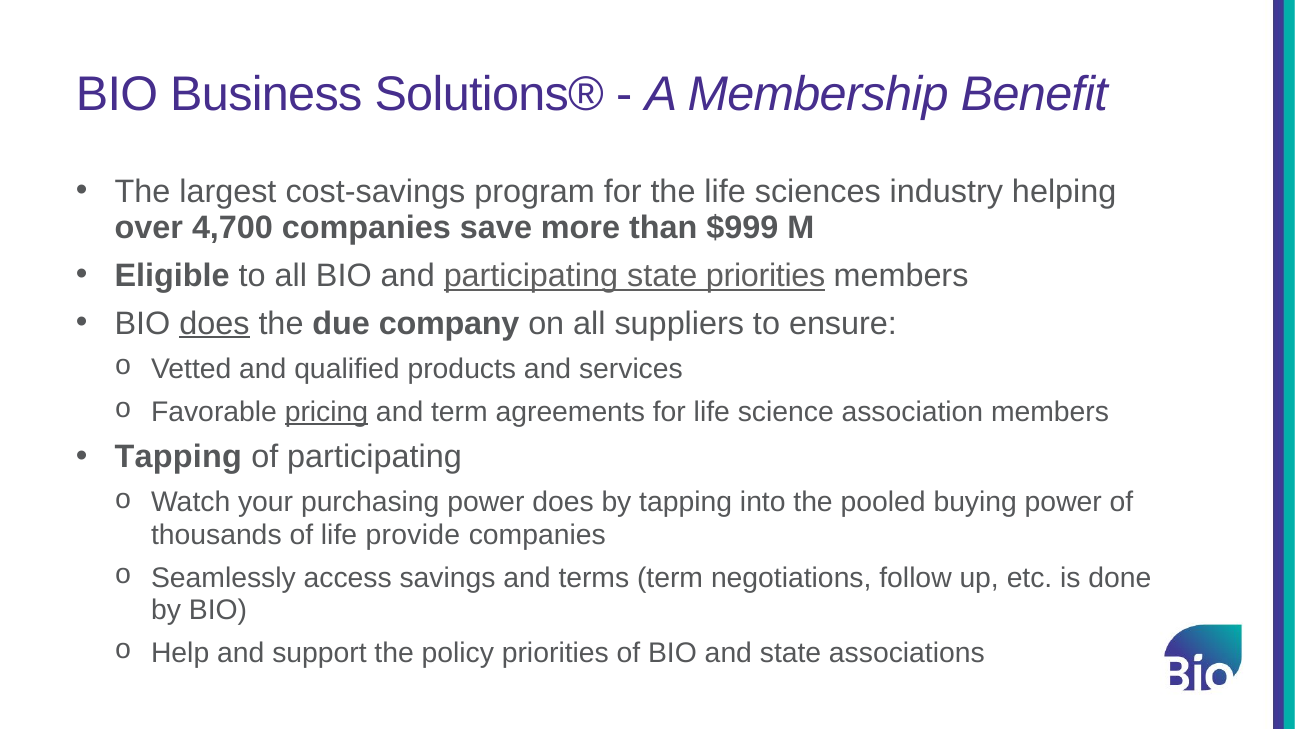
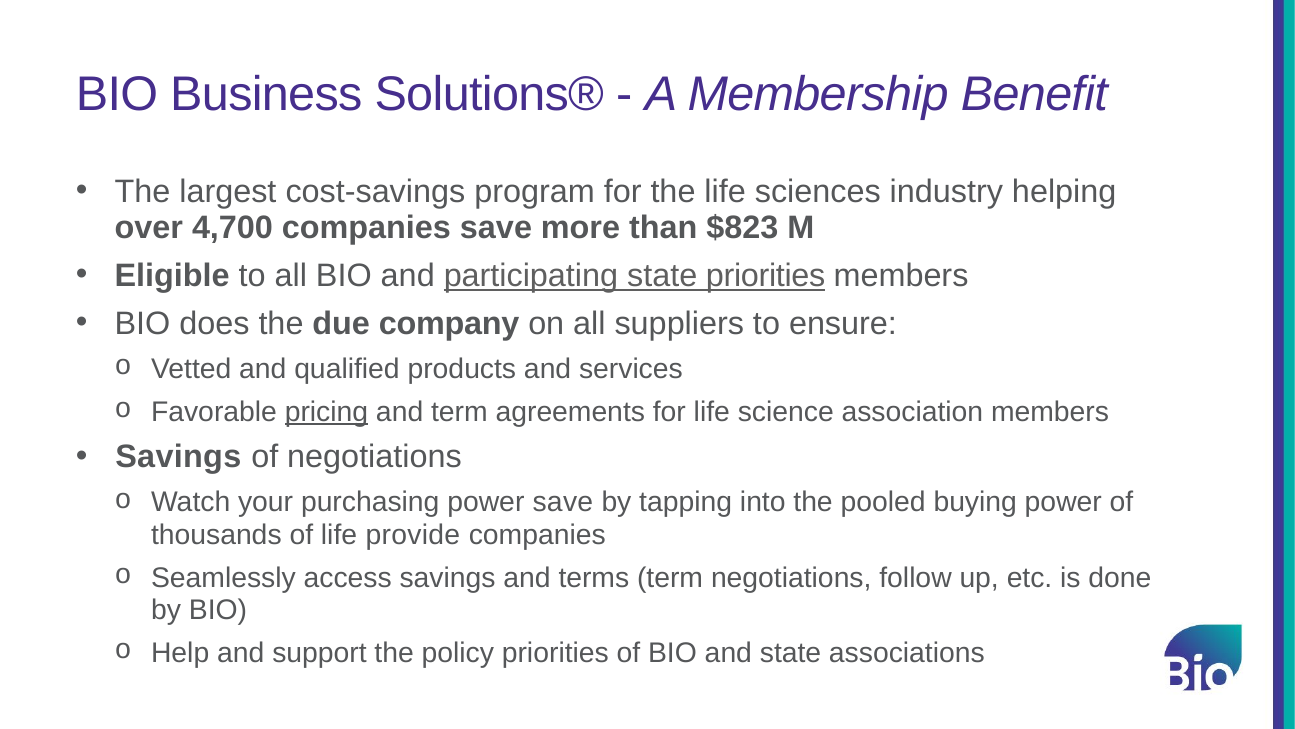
$999: $999 -> $823
does at (214, 323) underline: present -> none
Tapping at (178, 457): Tapping -> Savings
of participating: participating -> negotiations
power does: does -> save
